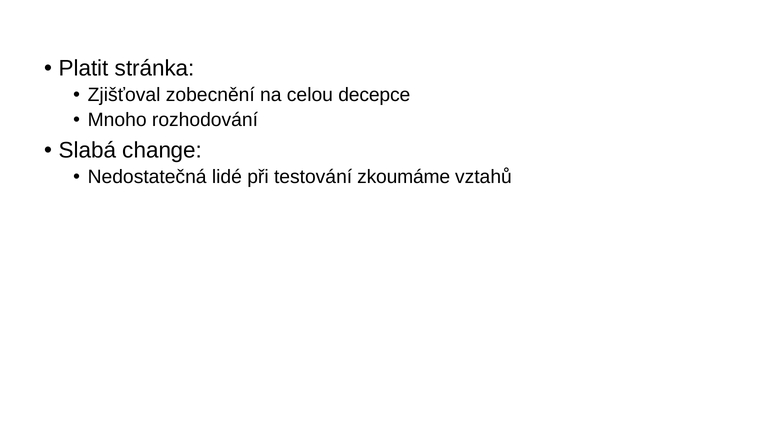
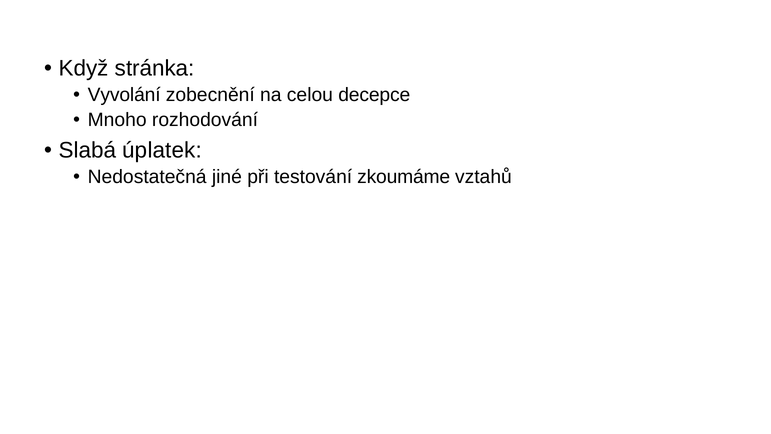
Platit: Platit -> Když
Zjišťoval: Zjišťoval -> Vyvolání
change: change -> úplatek
lidé: lidé -> jiné
